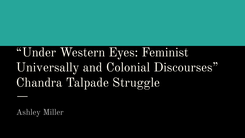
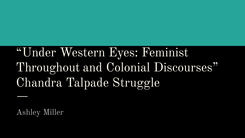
Universally: Universally -> Throughout
